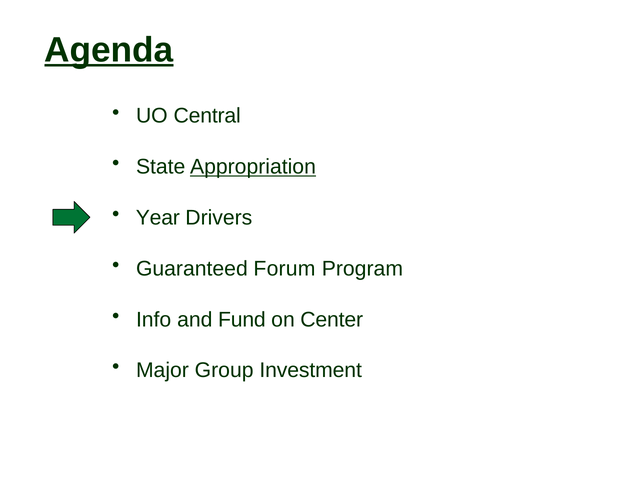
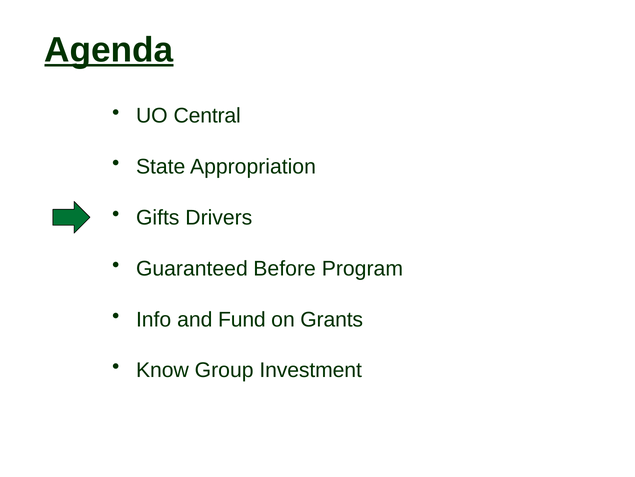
Appropriation underline: present -> none
Year: Year -> Gifts
Forum: Forum -> Before
Center: Center -> Grants
Major: Major -> Know
